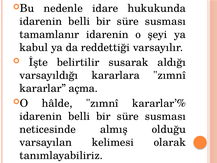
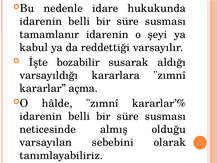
belirtilir: belirtilir -> bozabilir
kelimesi: kelimesi -> sebebini
